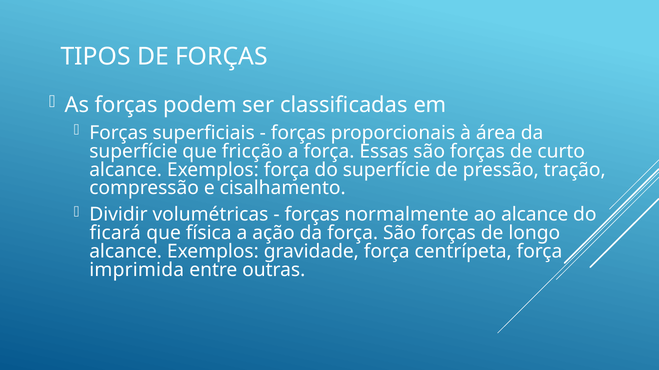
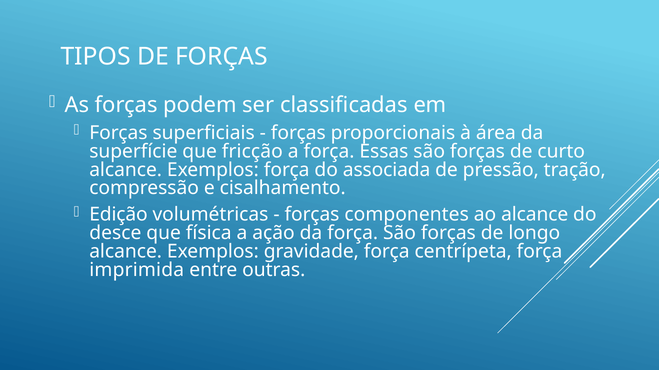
do superfície: superfície -> associada
Dividir: Dividir -> Edição
normalmente: normalmente -> componentes
ficará: ficará -> desce
